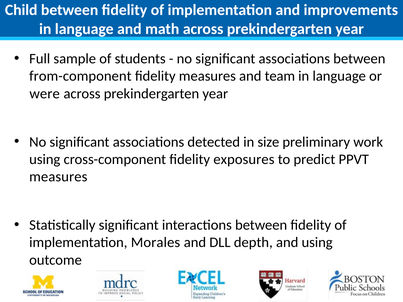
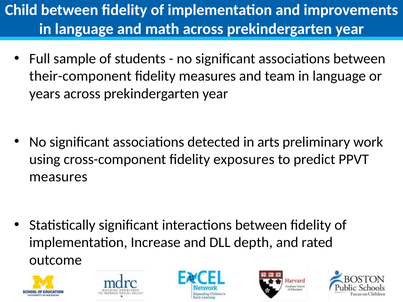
from-component: from-component -> their-component
were: were -> years
size: size -> arts
Morales: Morales -> Increase
and using: using -> rated
